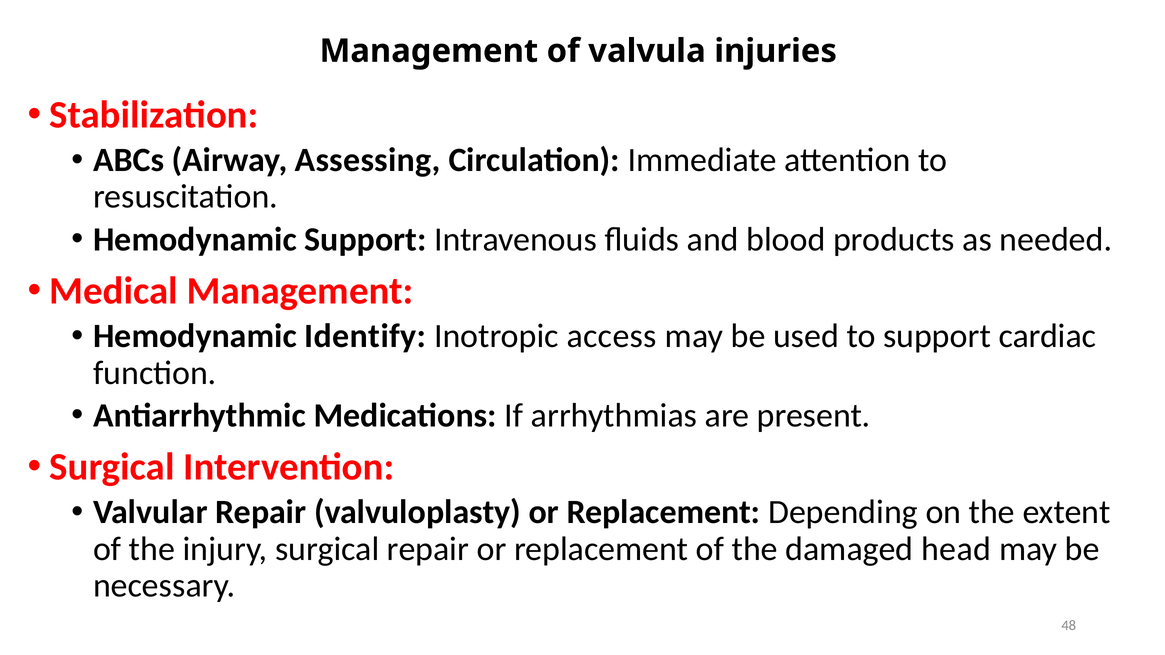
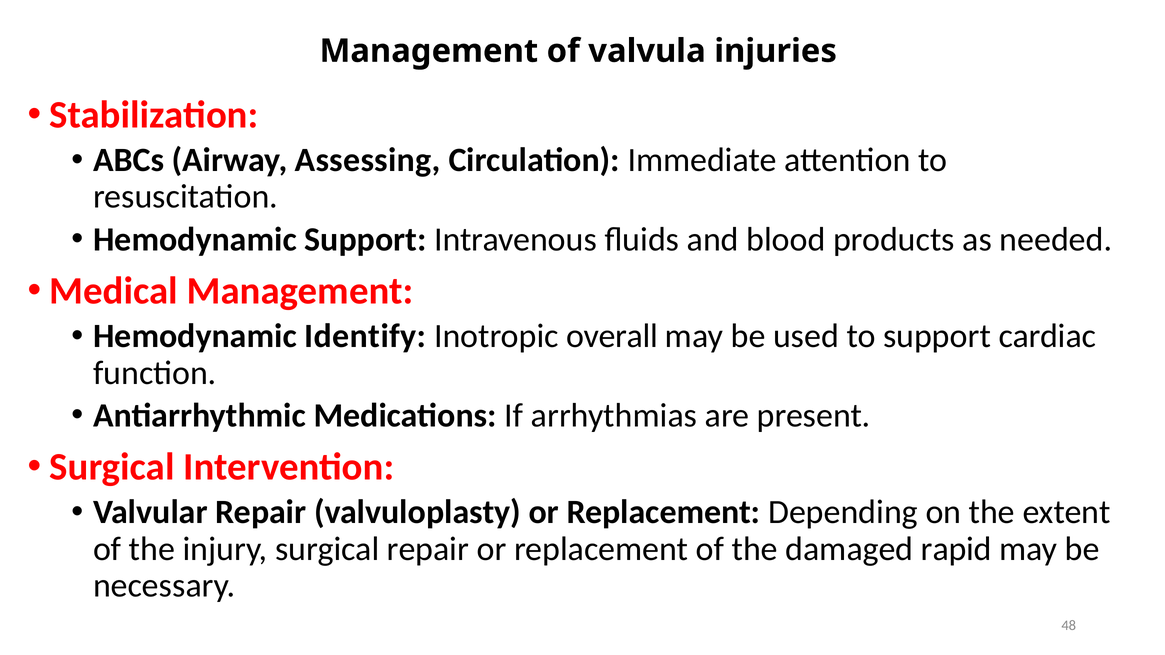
access: access -> overall
head: head -> rapid
